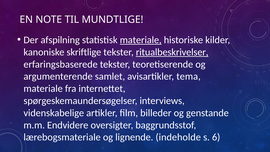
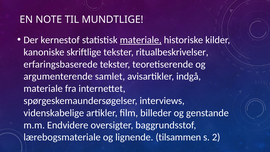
afspilning: afspilning -> kernestof
ritualbeskrivelser underline: present -> none
tema: tema -> indgå
indeholde: indeholde -> tilsammen
6: 6 -> 2
